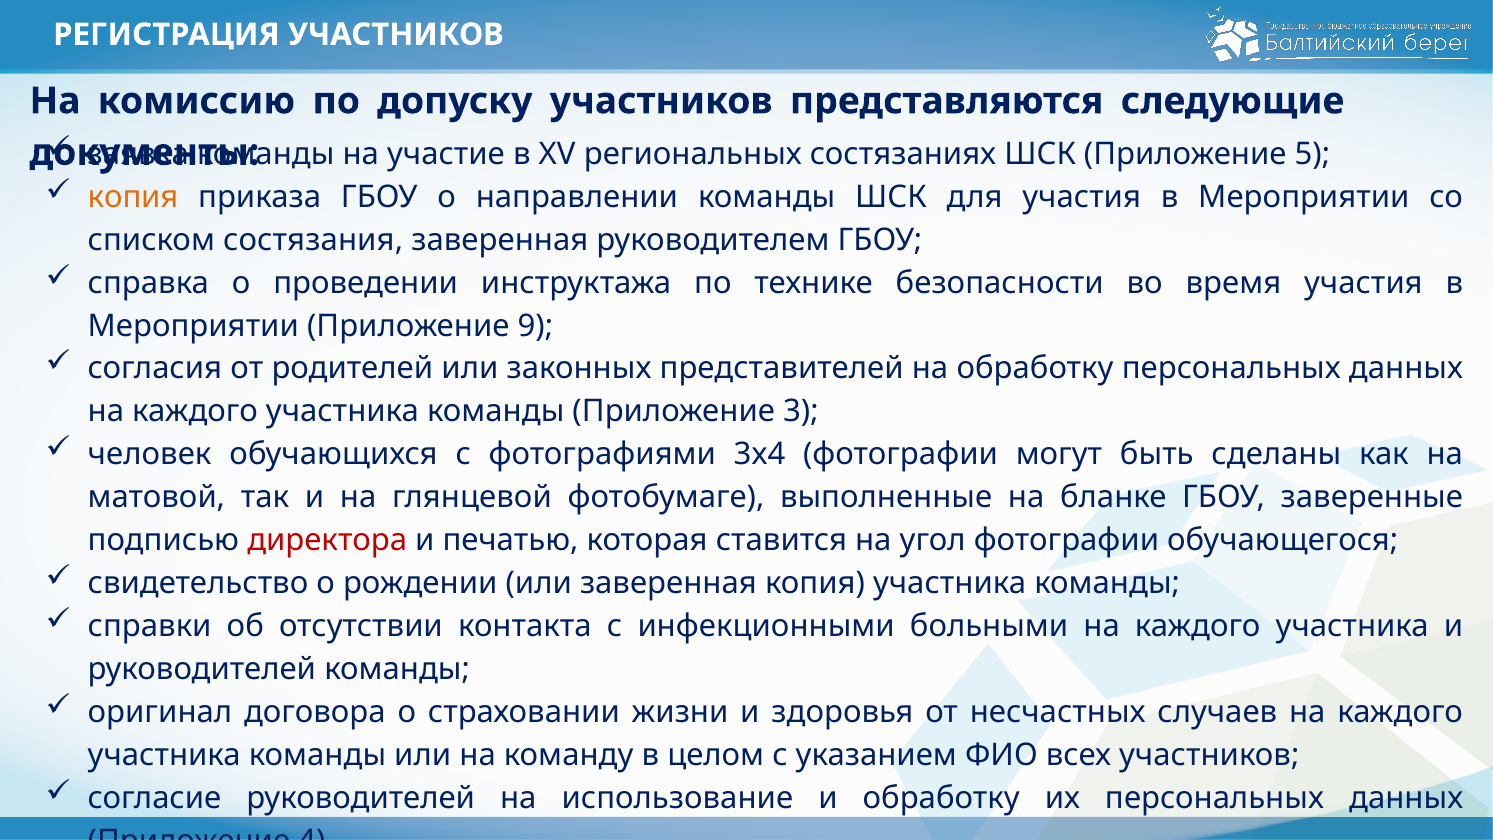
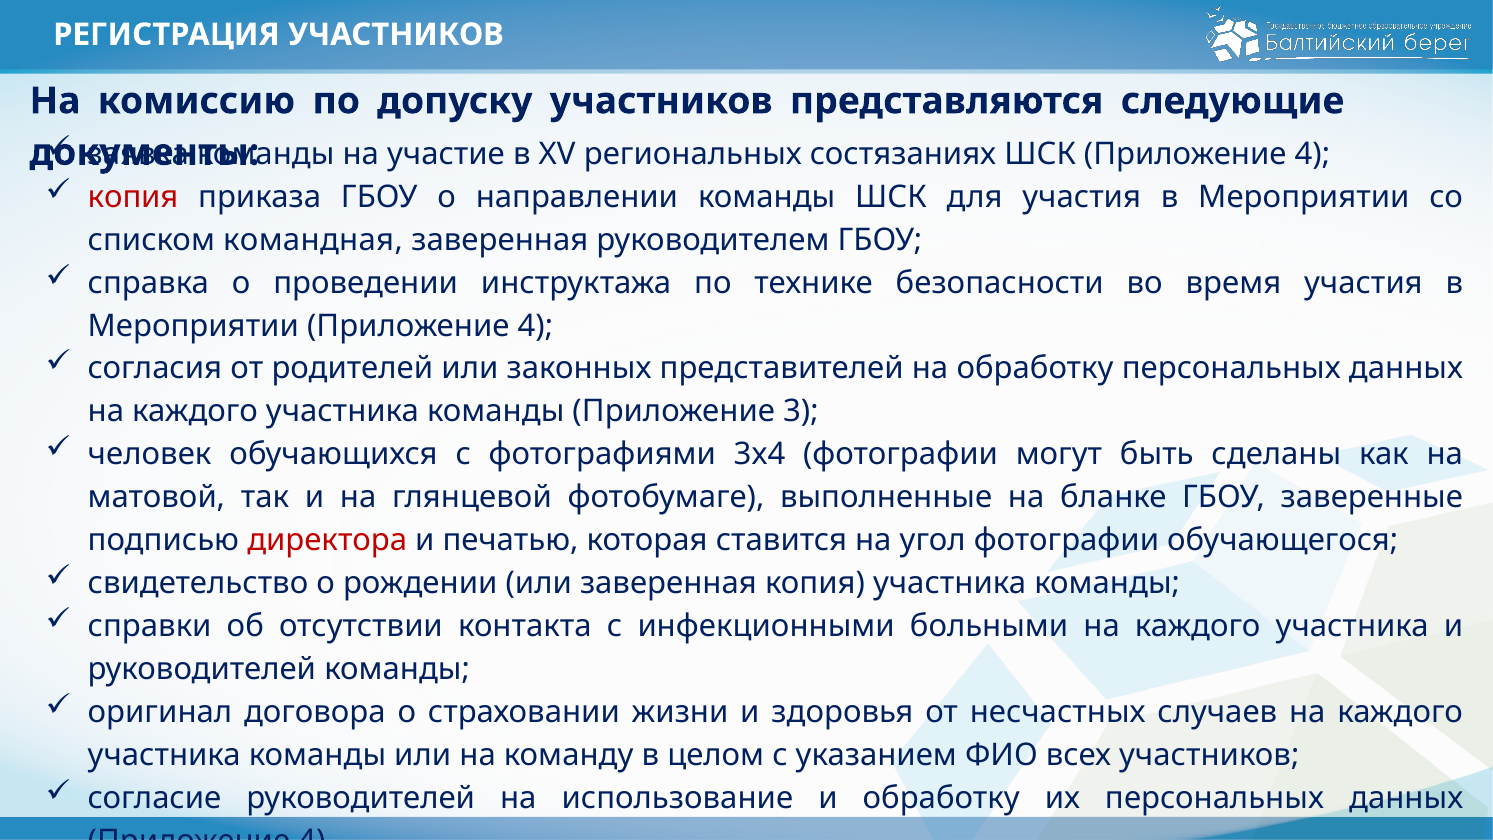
ШСК Приложение 5: 5 -> 4
копия at (133, 197) colour: orange -> red
состязания: состязания -> командная
Мероприятии Приложение 9: 9 -> 4
